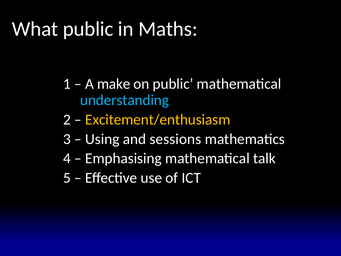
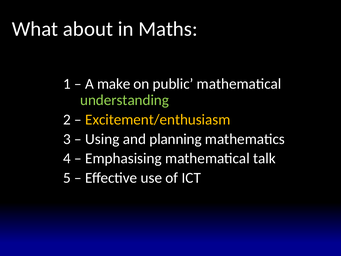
What public: public -> about
understanding colour: light blue -> light green
sessions: sessions -> planning
